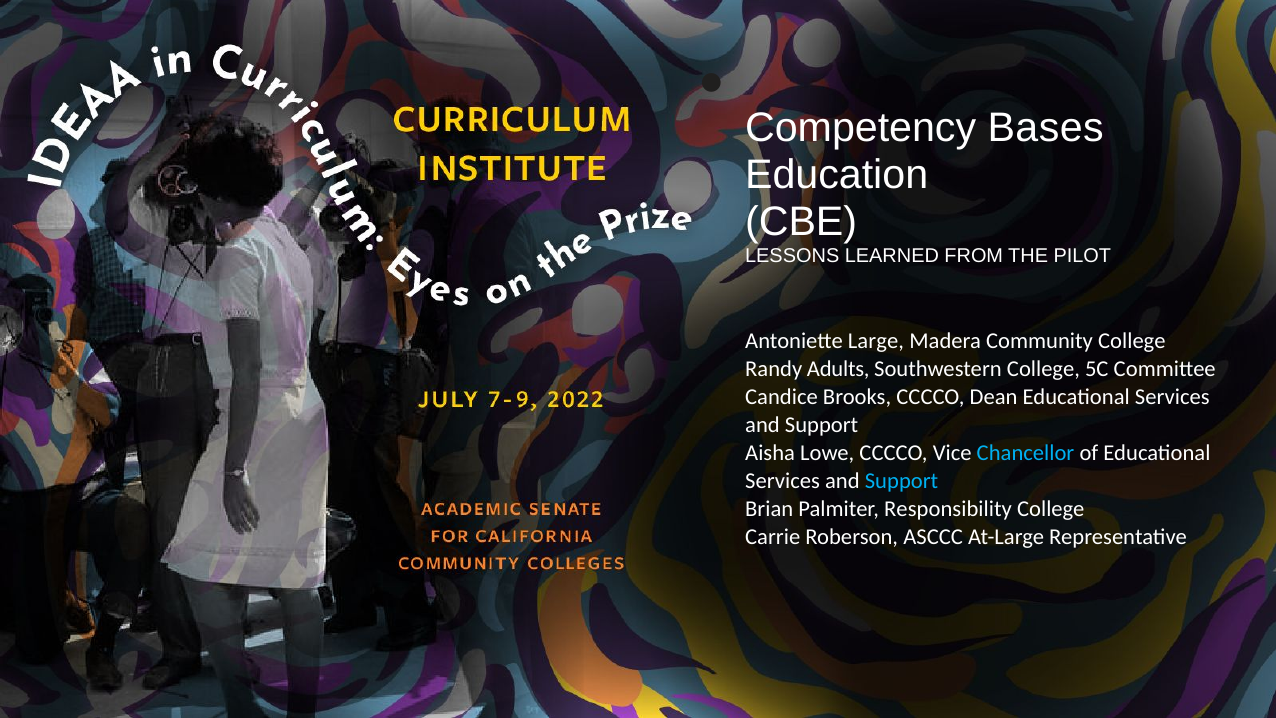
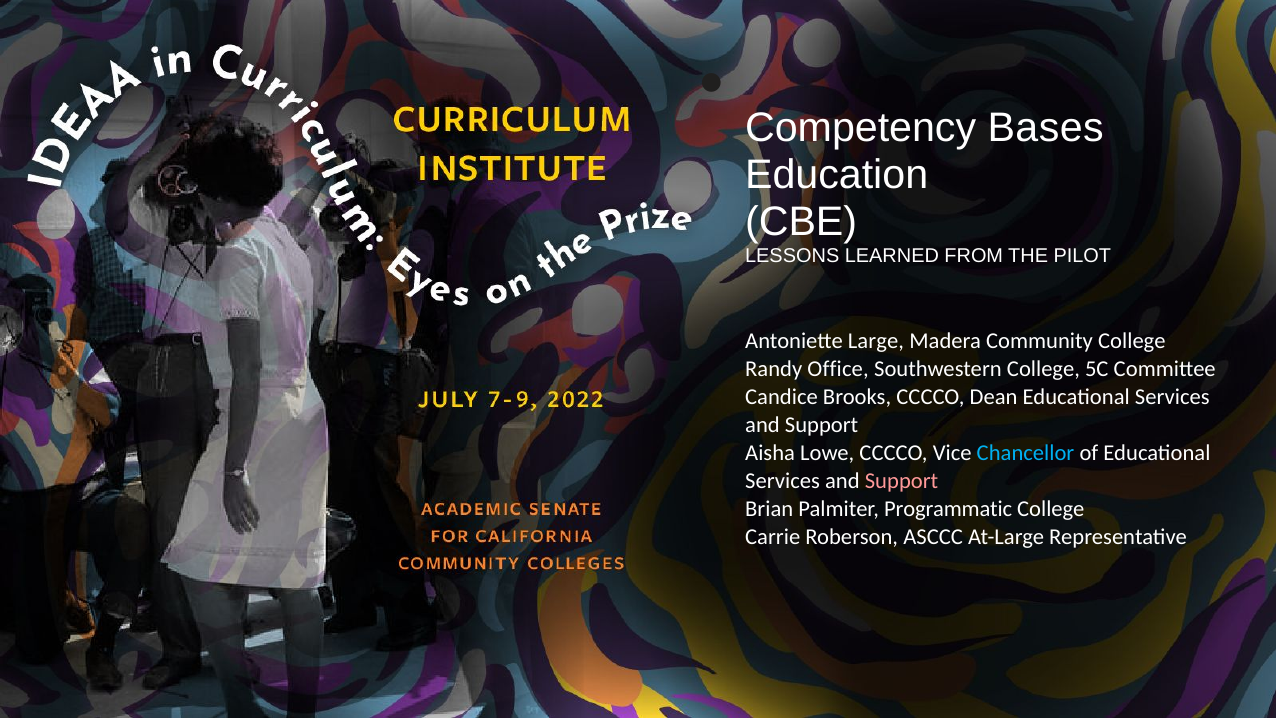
Adults: Adults -> Office
Support at (902, 481) colour: light blue -> pink
Responsibility: Responsibility -> Programmatic
